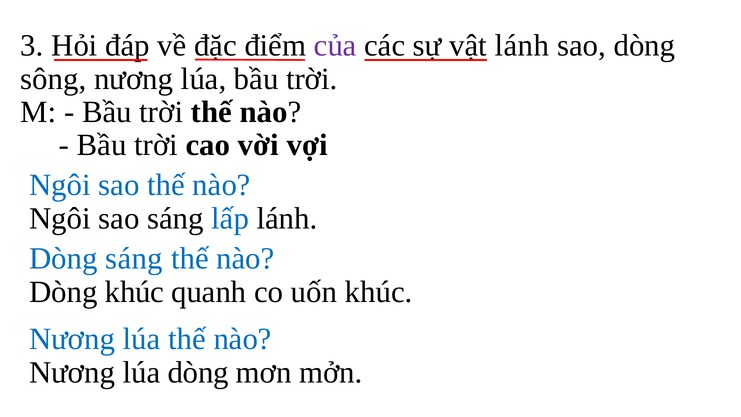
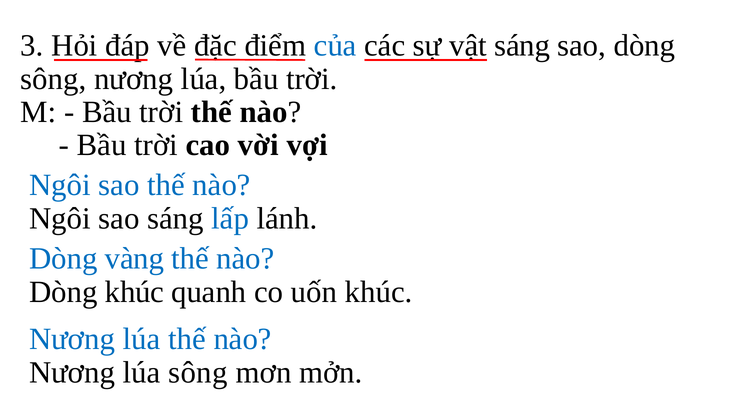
của colour: purple -> blue
vật lánh: lánh -> sáng
Dòng sáng: sáng -> vàng
lúa dòng: dòng -> sông
